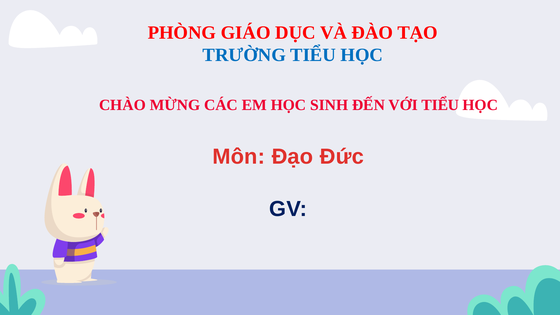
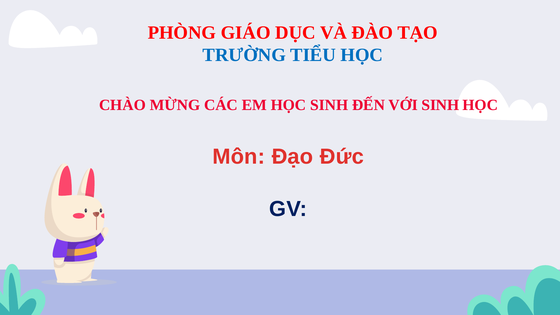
VỚI TIỂU: TIỂU -> SINH
